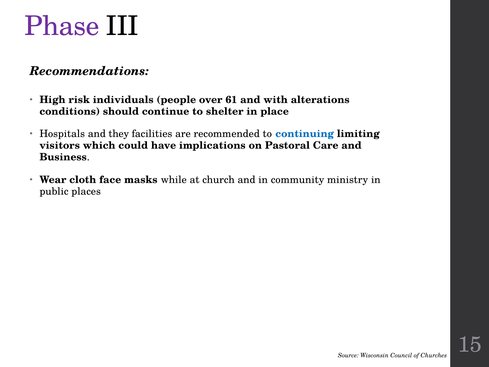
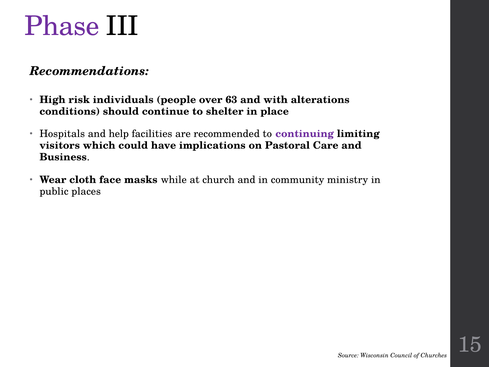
61: 61 -> 63
they: they -> help
continuing colour: blue -> purple
